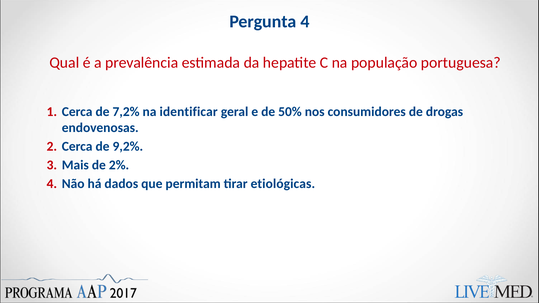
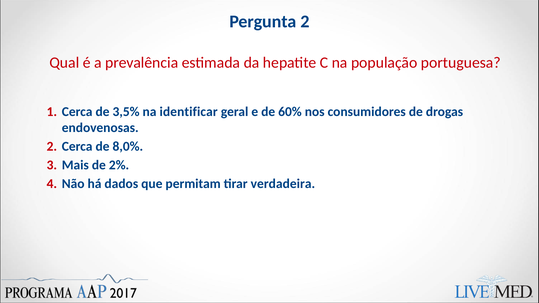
Pergunta 4: 4 -> 2
7,2%: 7,2% -> 3,5%
50%: 50% -> 60%
9,2%: 9,2% -> 8,0%
etiológicas: etiológicas -> verdadeira
